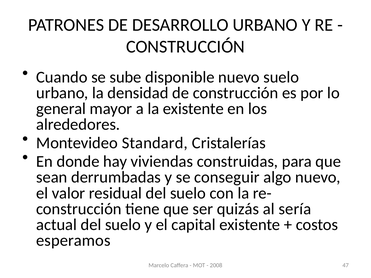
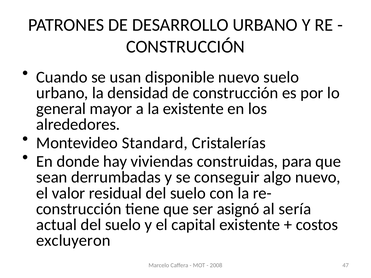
sube: sube -> usan
quizás: quizás -> asignó
esperamos: esperamos -> excluyeron
